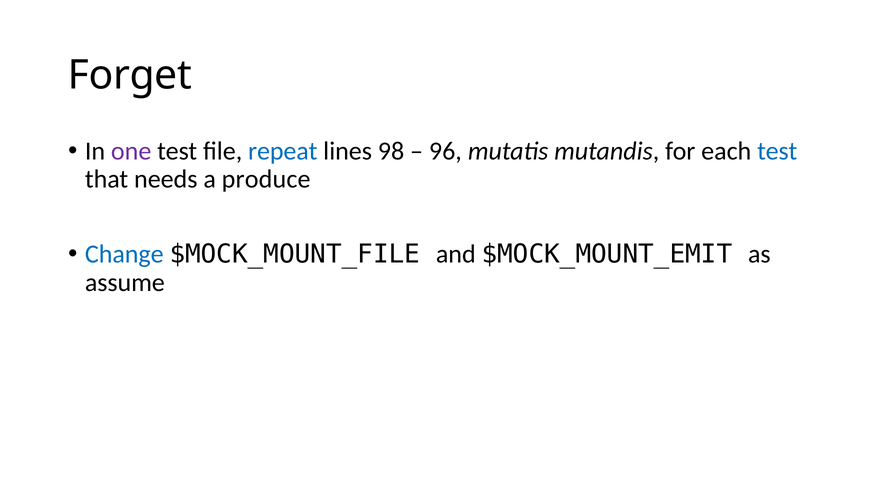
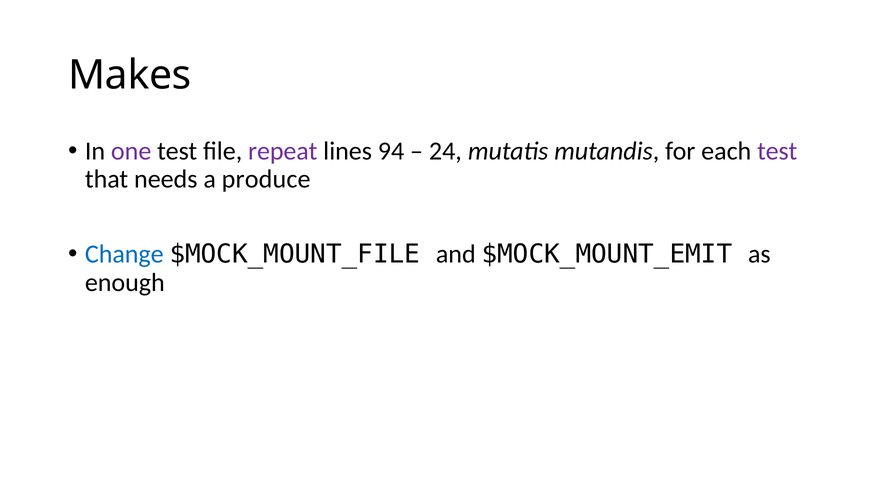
Forget: Forget -> Makes
repeat colour: blue -> purple
98: 98 -> 94
96: 96 -> 24
test at (777, 151) colour: blue -> purple
assume: assume -> enough
